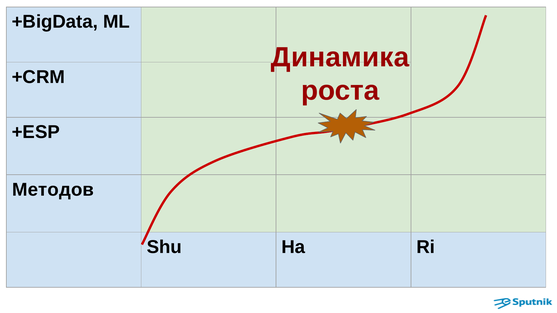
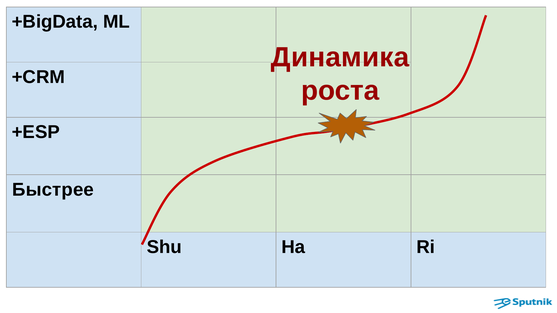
Методов: Методов -> Быстрее
